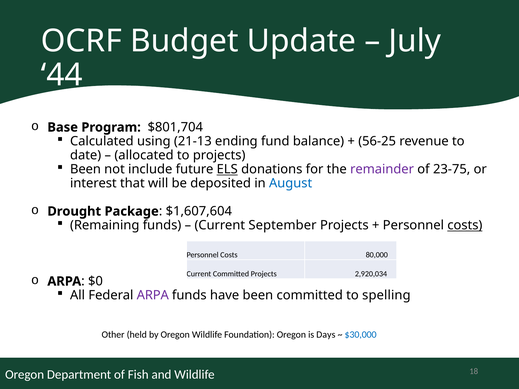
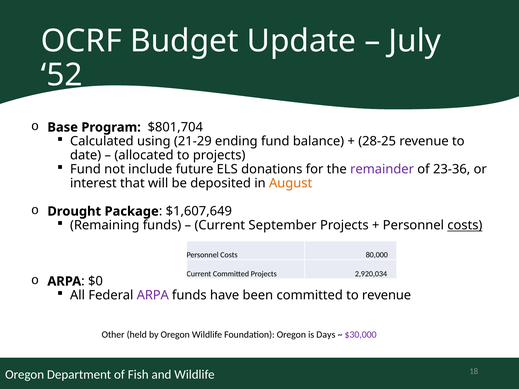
44: 44 -> 52
21-13: 21-13 -> 21-29
56-25: 56-25 -> 28-25
Been at (85, 169): Been -> Fund
ELS underline: present -> none
23-75: 23-75 -> 23-36
August colour: blue -> orange
$1,607,604: $1,607,604 -> $1,607,649
to spelling: spelling -> revenue
$30,000 colour: blue -> purple
